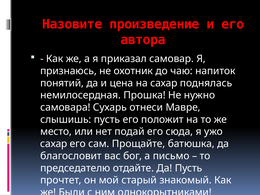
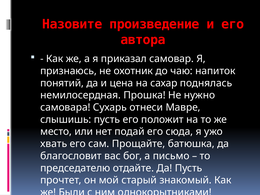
сахар at (54, 144): сахар -> хвать
